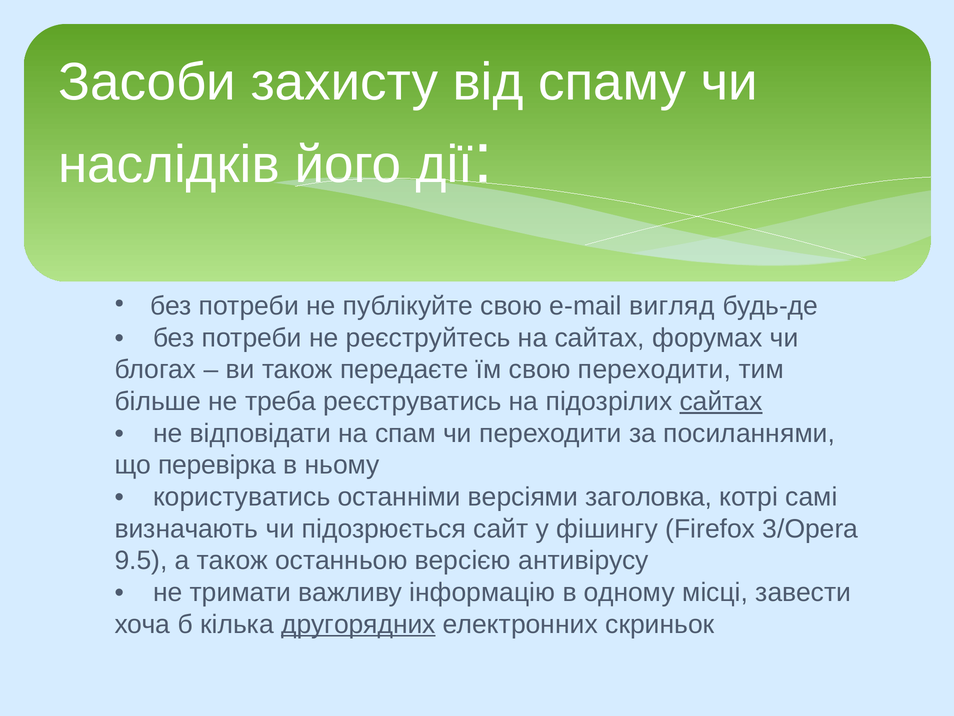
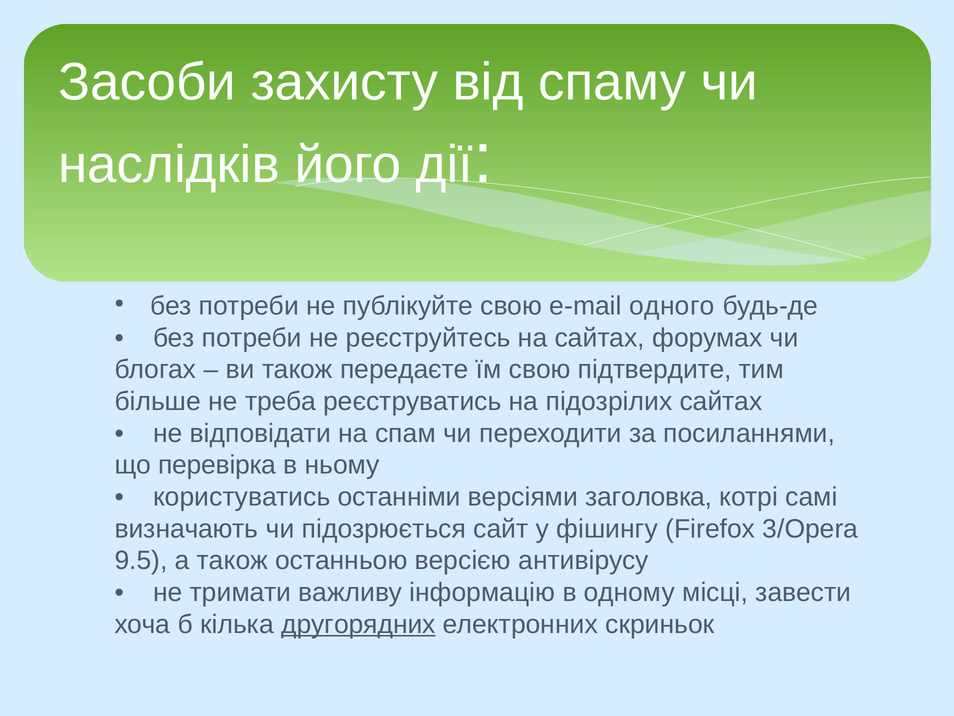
вигляд: вигляд -> одного
свою переходити: переходити -> підтвердите
сайтах at (721, 401) underline: present -> none
